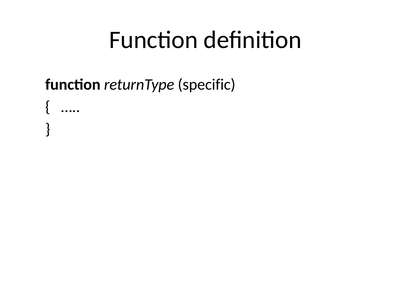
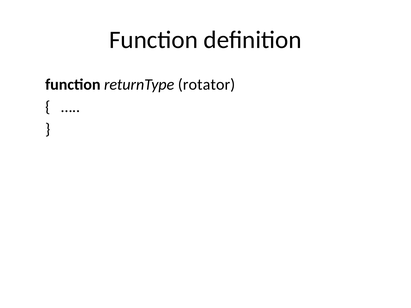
specific: specific -> rotator
